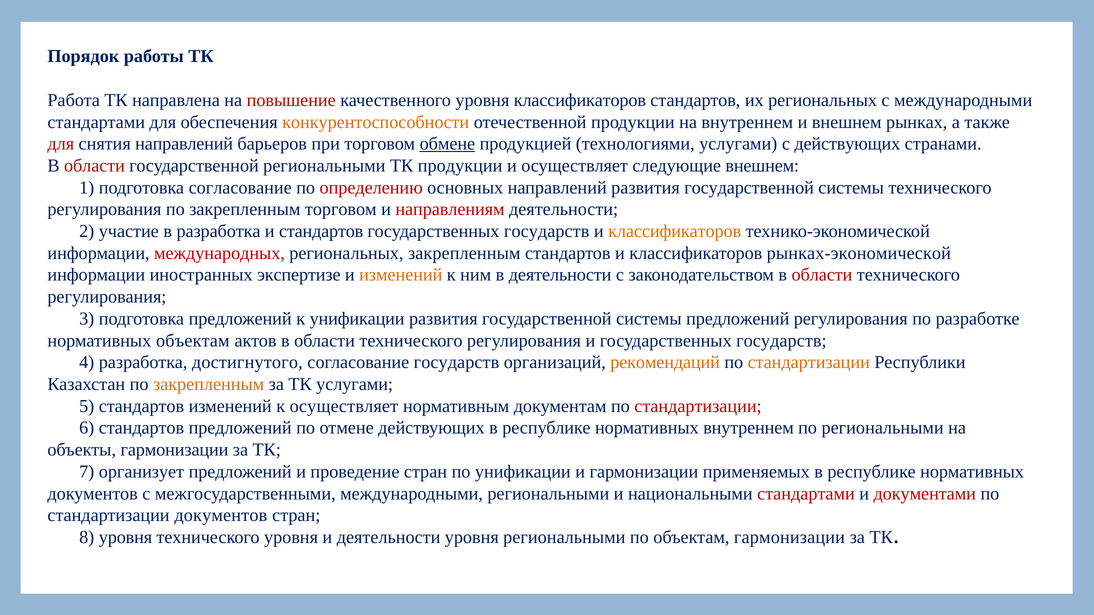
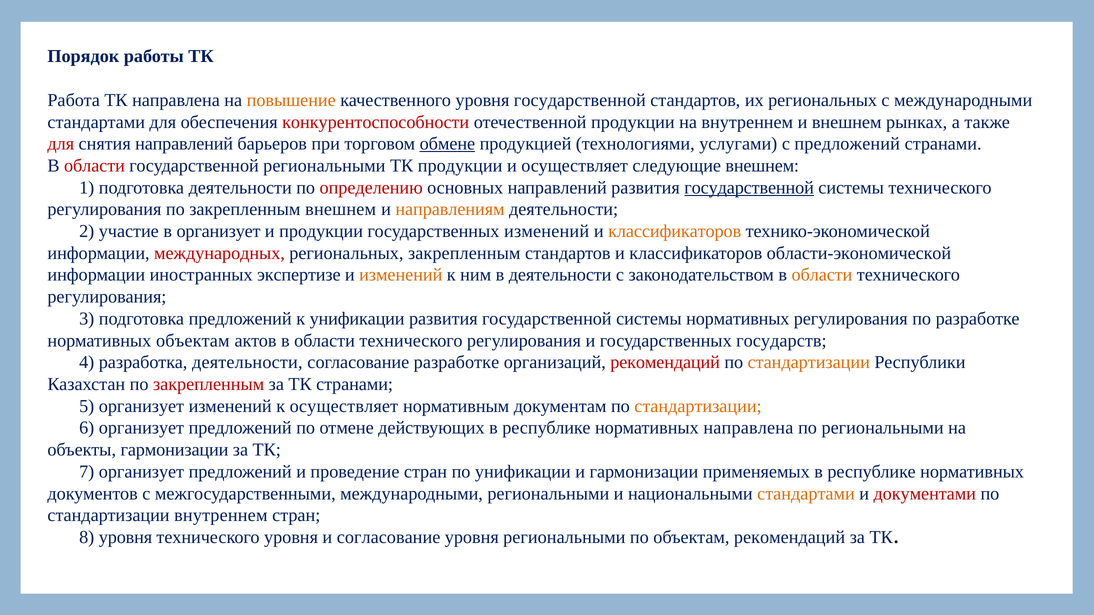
повышение colour: red -> orange
уровня классификаторов: классификаторов -> государственной
конкурентоспособности colour: orange -> red
с действующих: действующих -> предложений
подготовка согласование: согласование -> деятельности
государственной at (749, 188) underline: none -> present
закрепленным торговом: торговом -> внешнем
направлениям colour: red -> orange
в разработка: разработка -> организует
и стандартов: стандартов -> продукции
государств at (547, 231): государств -> изменений
рынках-экономической: рынках-экономической -> области-экономической
области at (822, 275) colour: red -> orange
системы предложений: предложений -> нормативных
разработка достигнутого: достигнутого -> деятельности
согласование государств: государств -> разработке
рекомендаций at (665, 363) colour: orange -> red
закрепленным at (209, 384) colour: orange -> red
ТК услугами: услугами -> странами
5 стандартов: стандартов -> организует
стандартизации at (698, 406) colour: red -> orange
6 стандартов: стандартов -> организует
нормативных внутреннем: внутреннем -> направлена
стандартами at (806, 494) colour: red -> orange
стандартизации документов: документов -> внутреннем
и деятельности: деятельности -> согласование
объектам гармонизации: гармонизации -> рекомендаций
